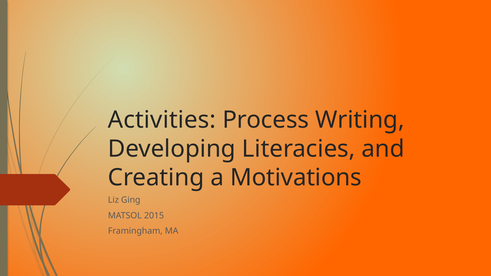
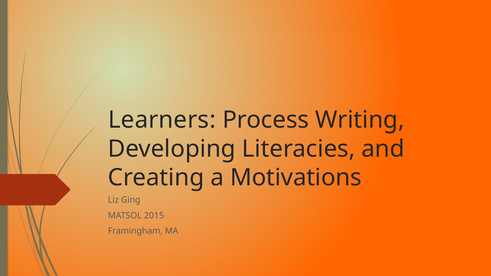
Activities: Activities -> Learners
